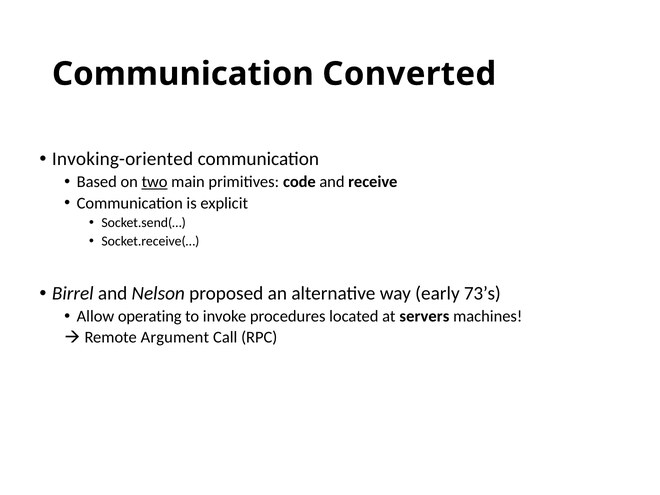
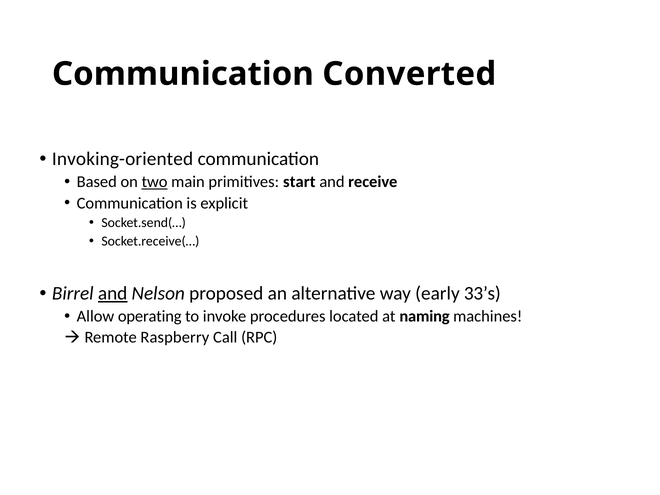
code: code -> start
and at (113, 294) underline: none -> present
73’s: 73’s -> 33’s
servers: servers -> naming
Argument: Argument -> Raspberry
